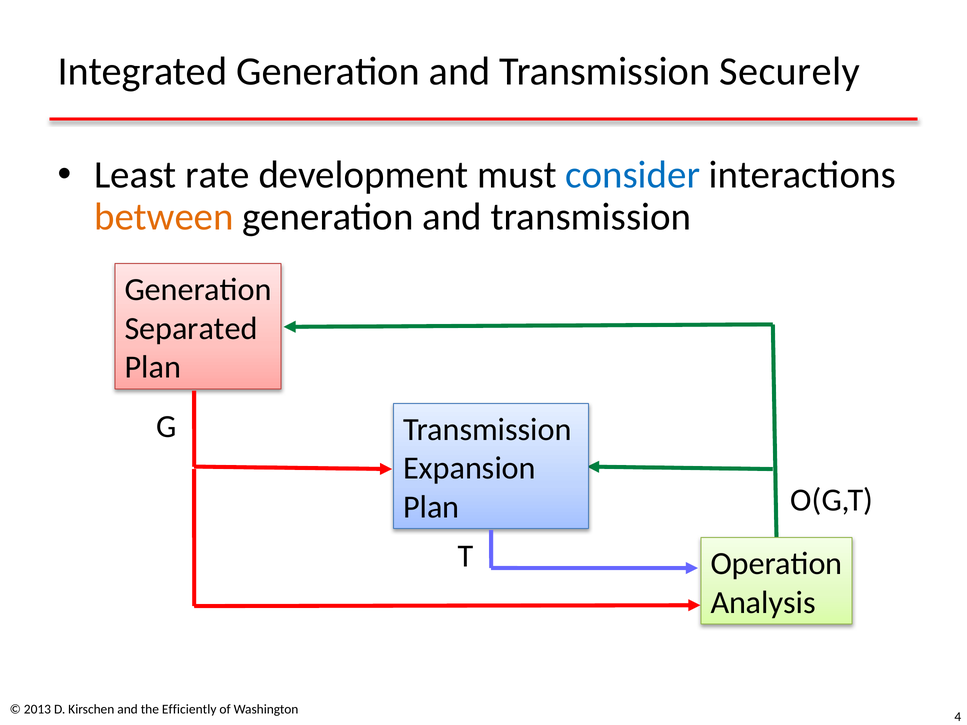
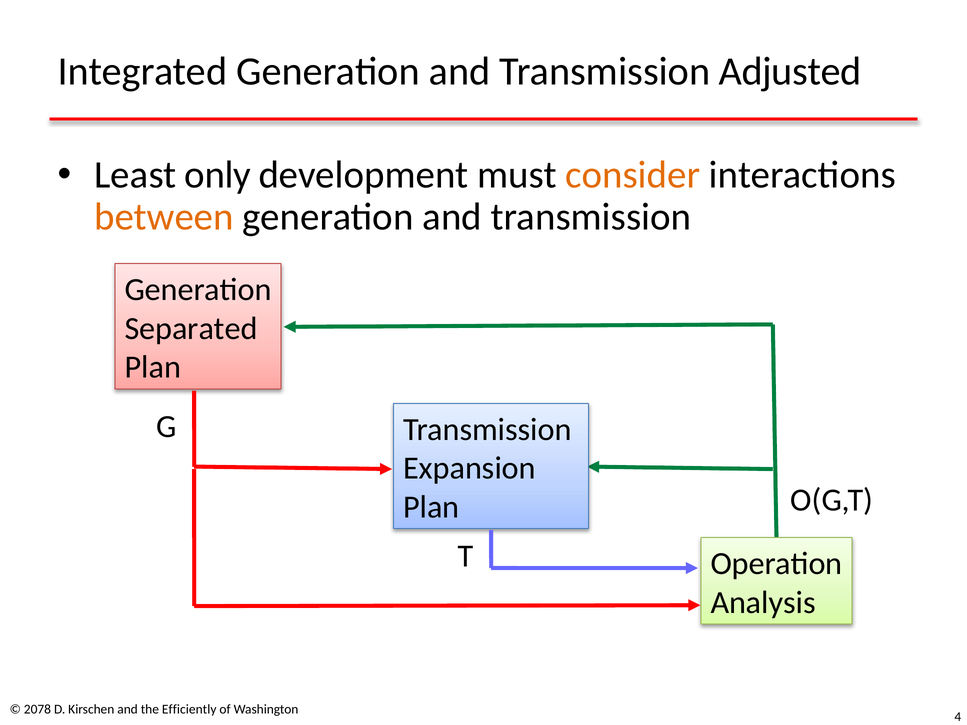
Securely: Securely -> Adjusted
rate: rate -> only
consider colour: blue -> orange
2013: 2013 -> 2078
